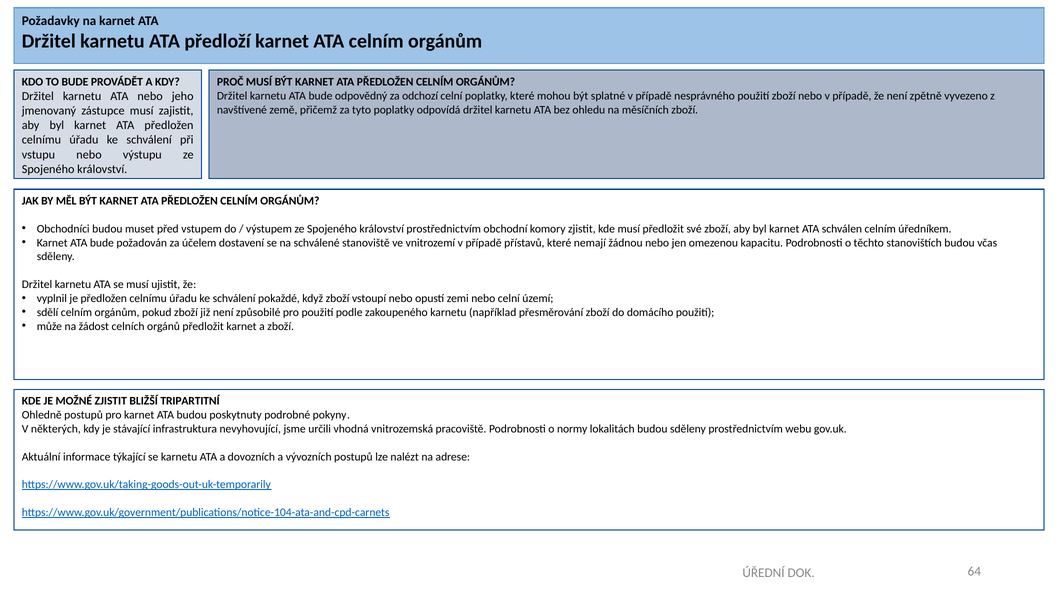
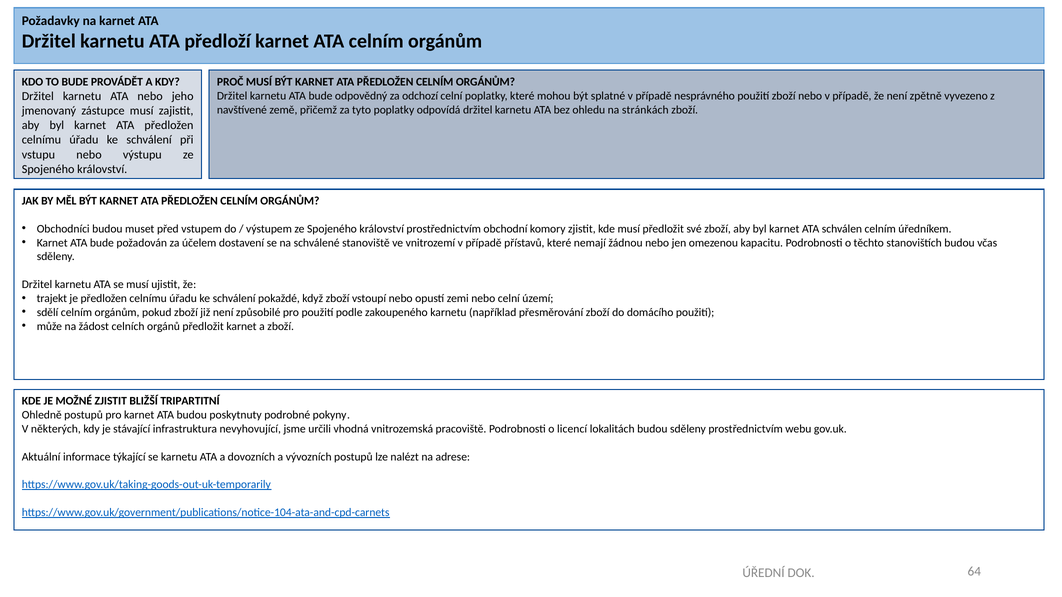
měsíčních: měsíčních -> stránkách
vyplnil: vyplnil -> trajekt
normy: normy -> licencí
